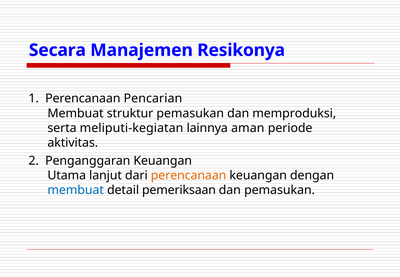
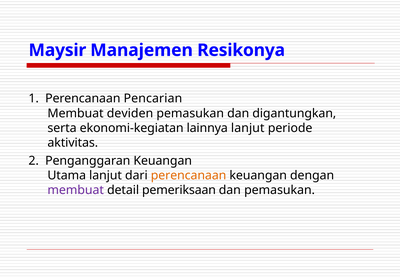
Secara: Secara -> Maysir
struktur: struktur -> deviden
memproduksi: memproduksi -> digantungkan
meliputi-kegiatan: meliputi-kegiatan -> ekonomi-kegiatan
lainnya aman: aman -> lanjut
membuat at (76, 190) colour: blue -> purple
